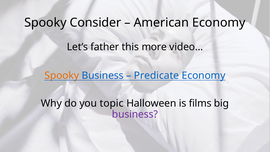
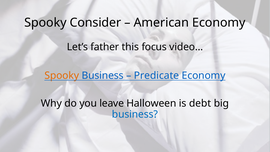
more: more -> focus
topic: topic -> leave
films: films -> debt
business at (135, 114) colour: purple -> blue
